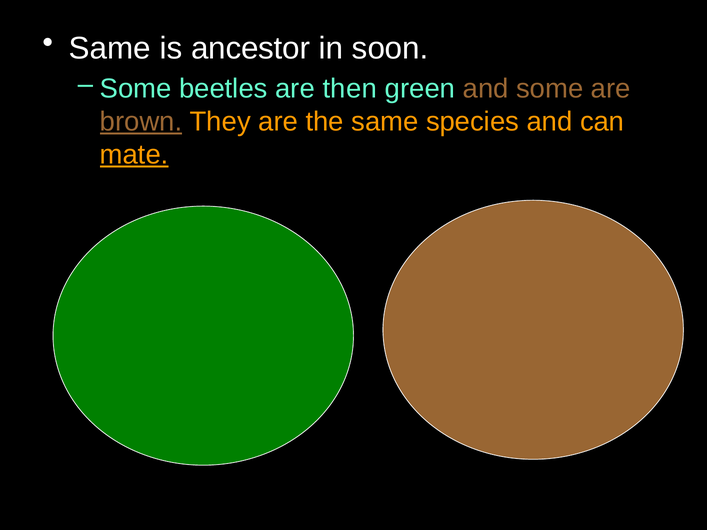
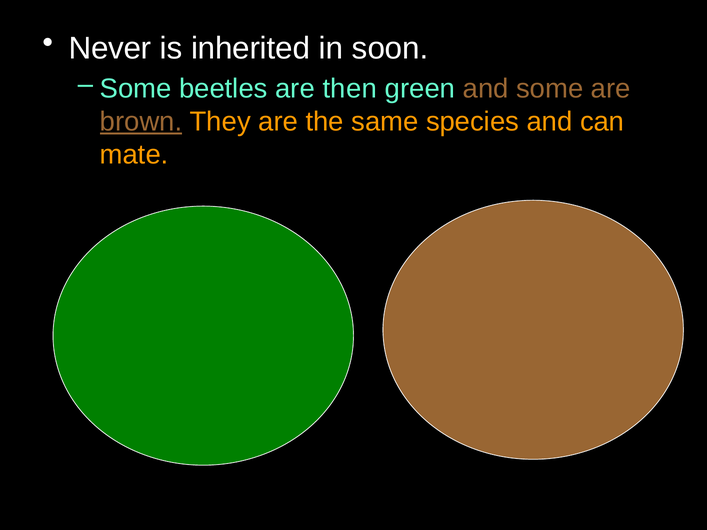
Same at (110, 48): Same -> Never
ancestor: ancestor -> inherited
mate underline: present -> none
